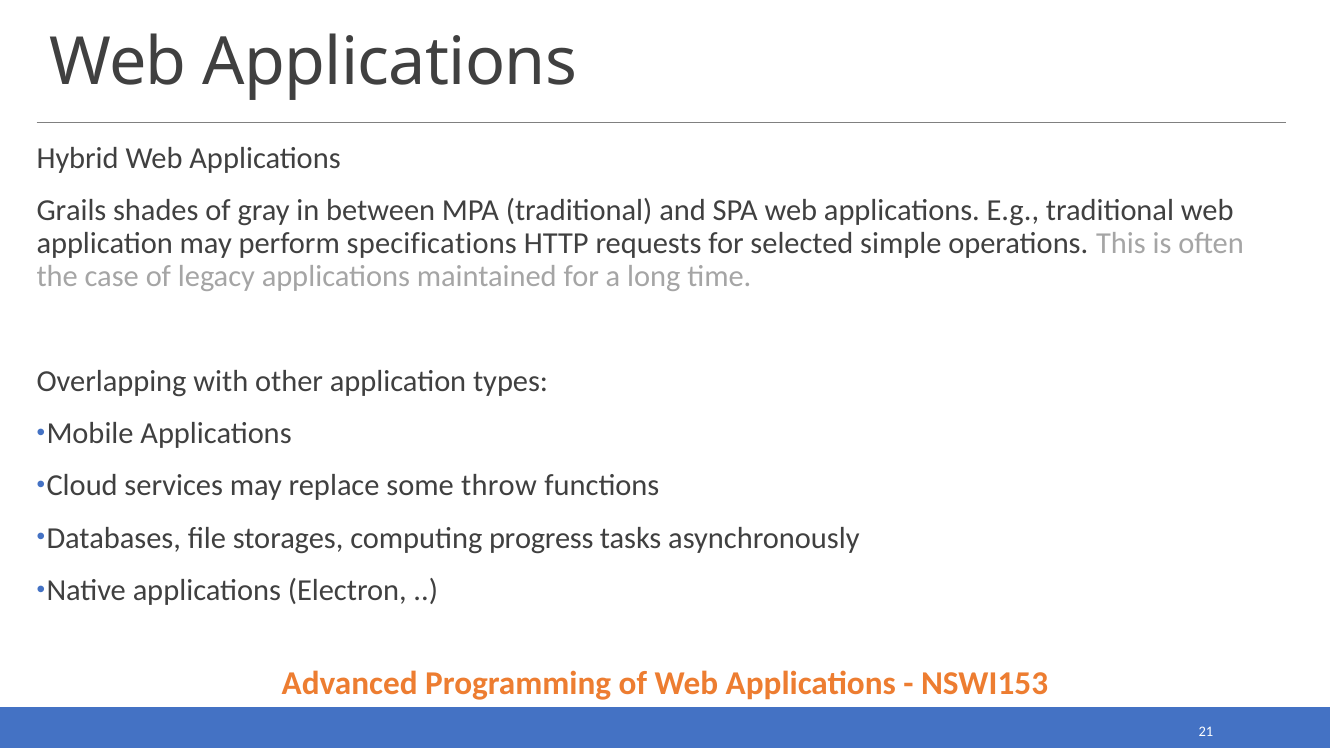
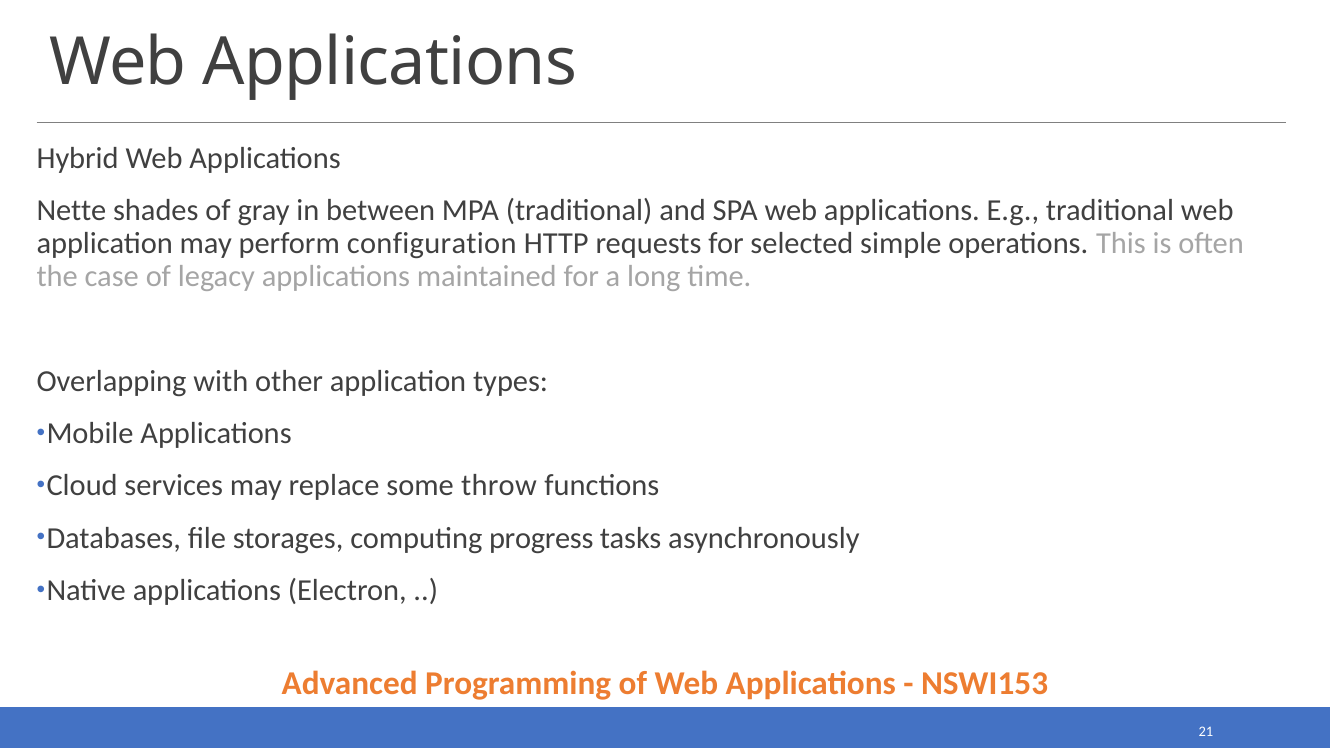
Grails: Grails -> Nette
specifications: specifications -> configuration
